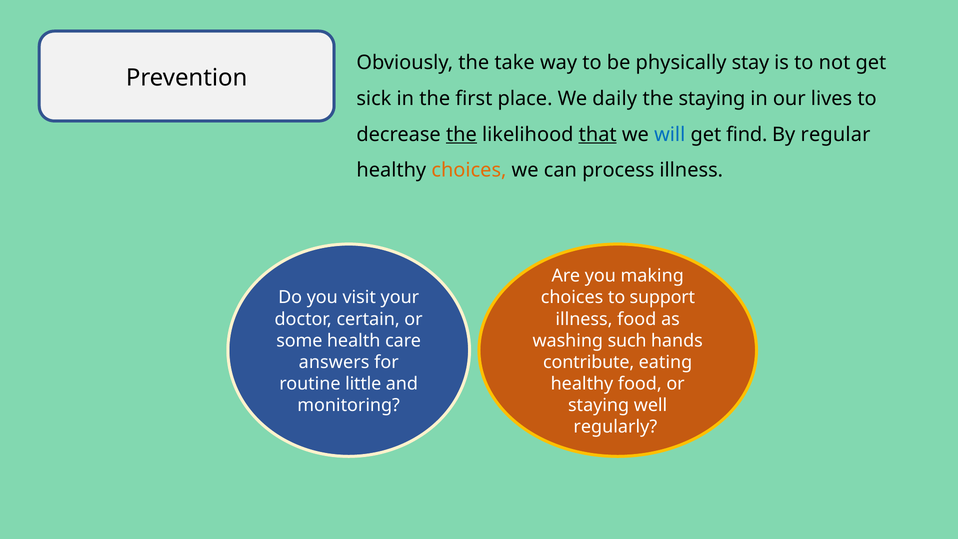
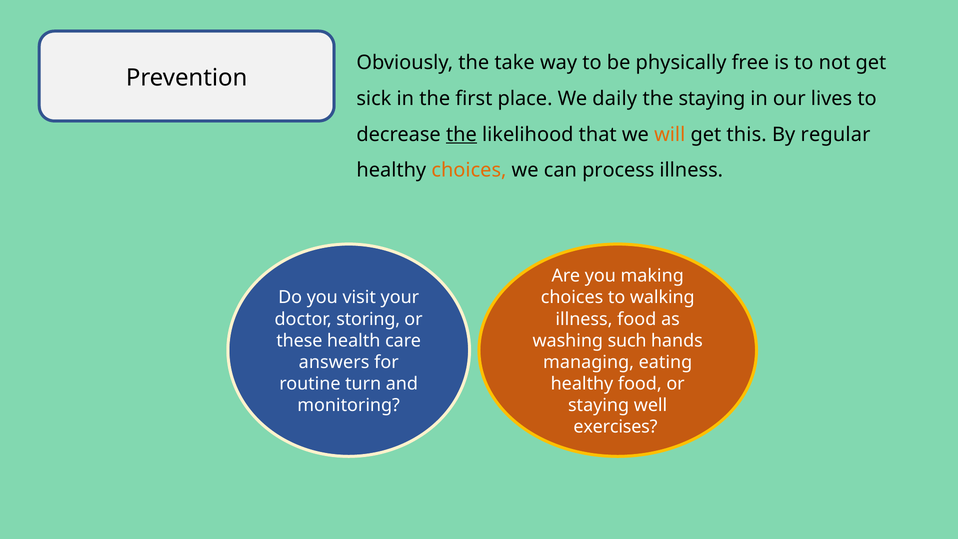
stay: stay -> free
that underline: present -> none
will colour: blue -> orange
find: find -> this
support: support -> walking
certain: certain -> storing
some: some -> these
contribute: contribute -> managing
little: little -> turn
regularly: regularly -> exercises
